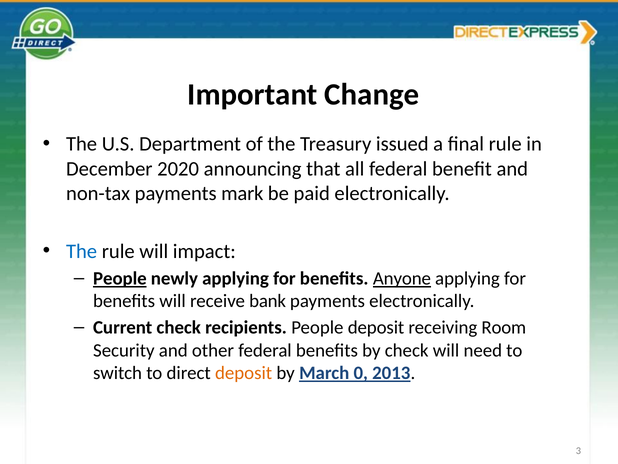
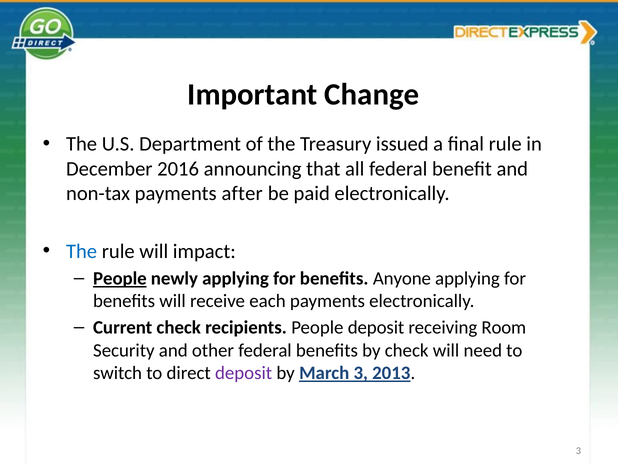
2020: 2020 -> 2016
mark: mark -> after
Anyone underline: present -> none
bank: bank -> each
deposit at (244, 373) colour: orange -> purple
March 0: 0 -> 3
